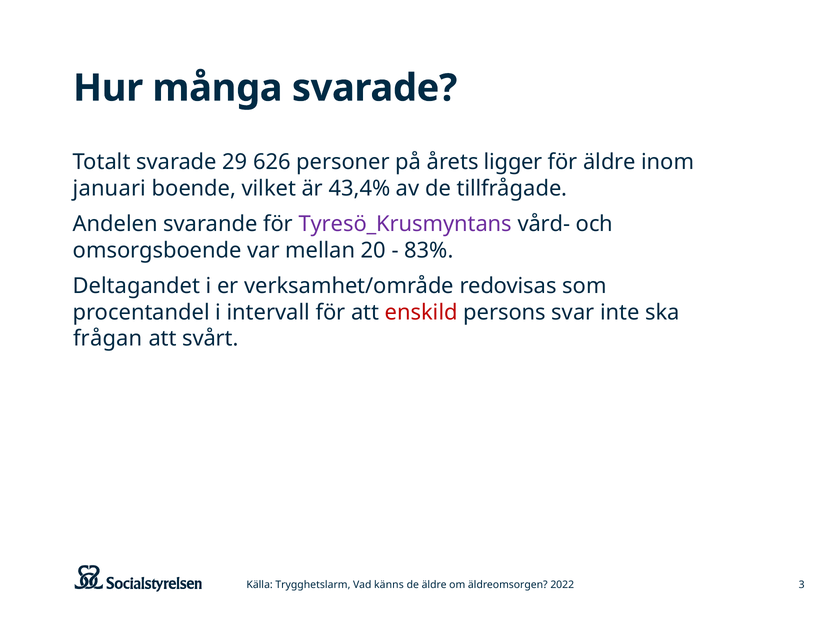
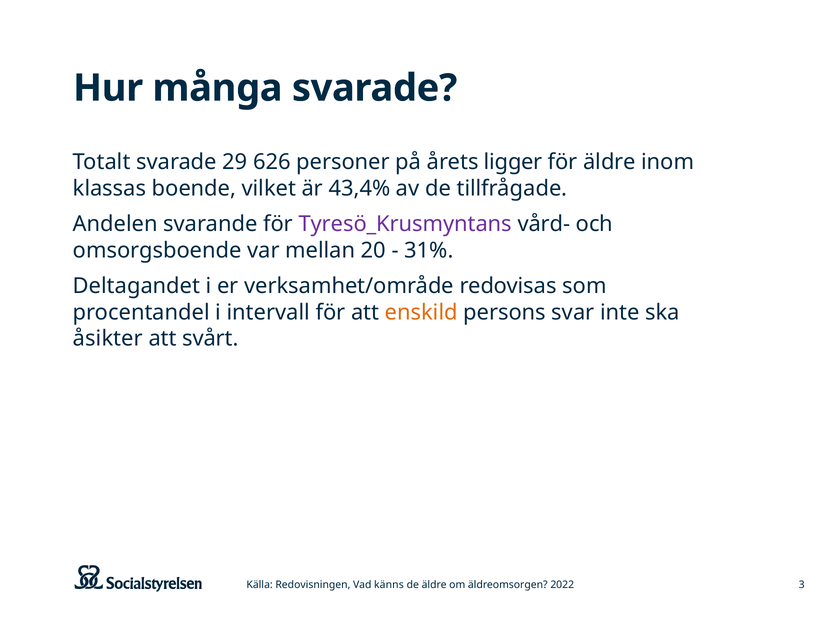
januari: januari -> klassas
83%: 83% -> 31%
enskild colour: red -> orange
frågan: frågan -> åsikter
Trygghetslarm: Trygghetslarm -> Redovisningen
